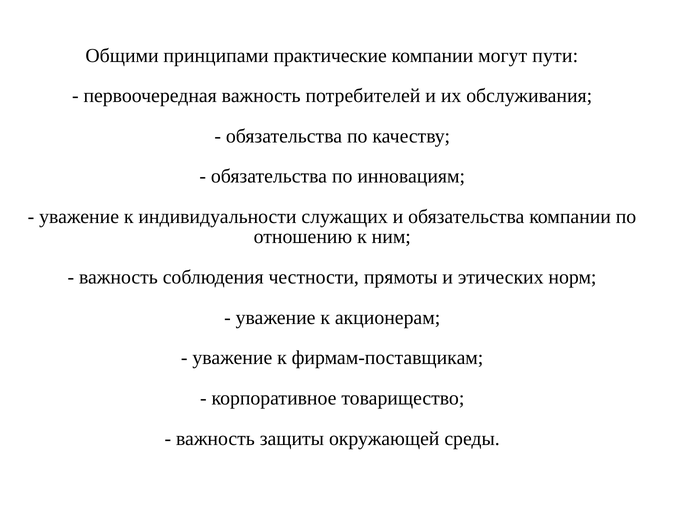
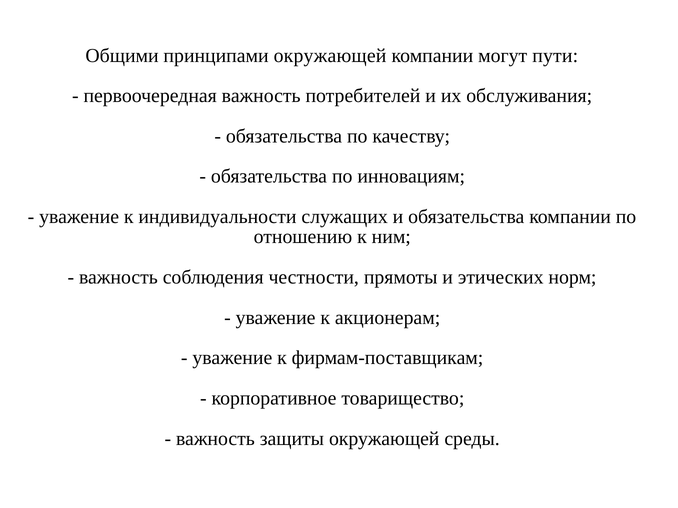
принципами практические: практические -> окружающей
